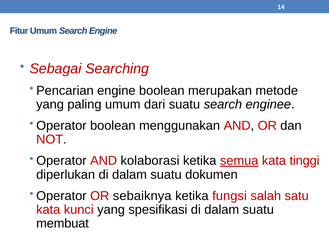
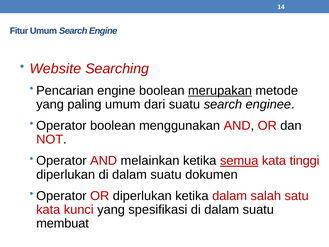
Sebagai: Sebagai -> Website
merupakan underline: none -> present
kolaborasi: kolaborasi -> melainkan
OR sebaiknya: sebaiknya -> diperlukan
ketika fungsi: fungsi -> dalam
